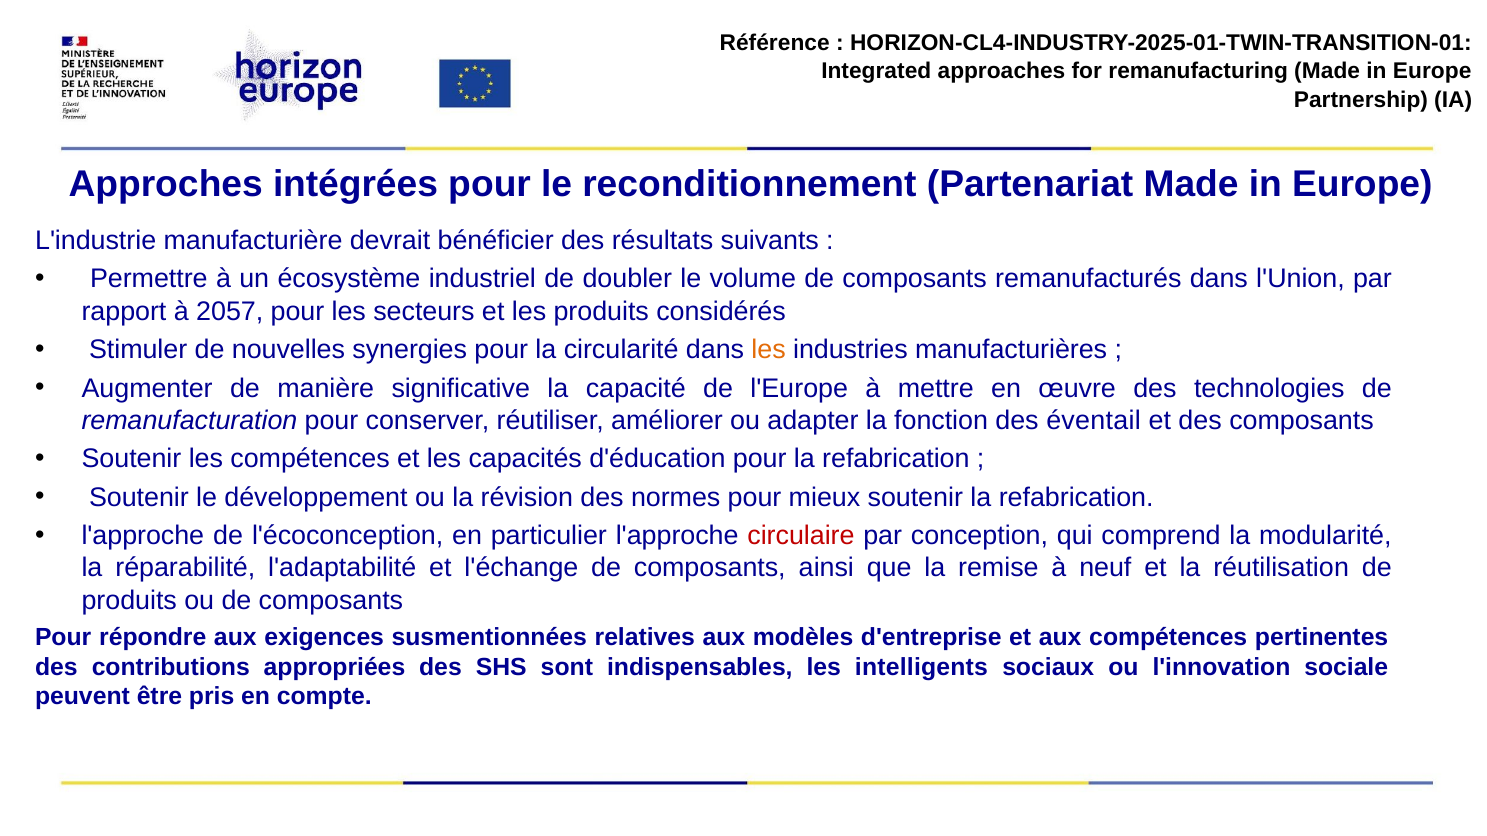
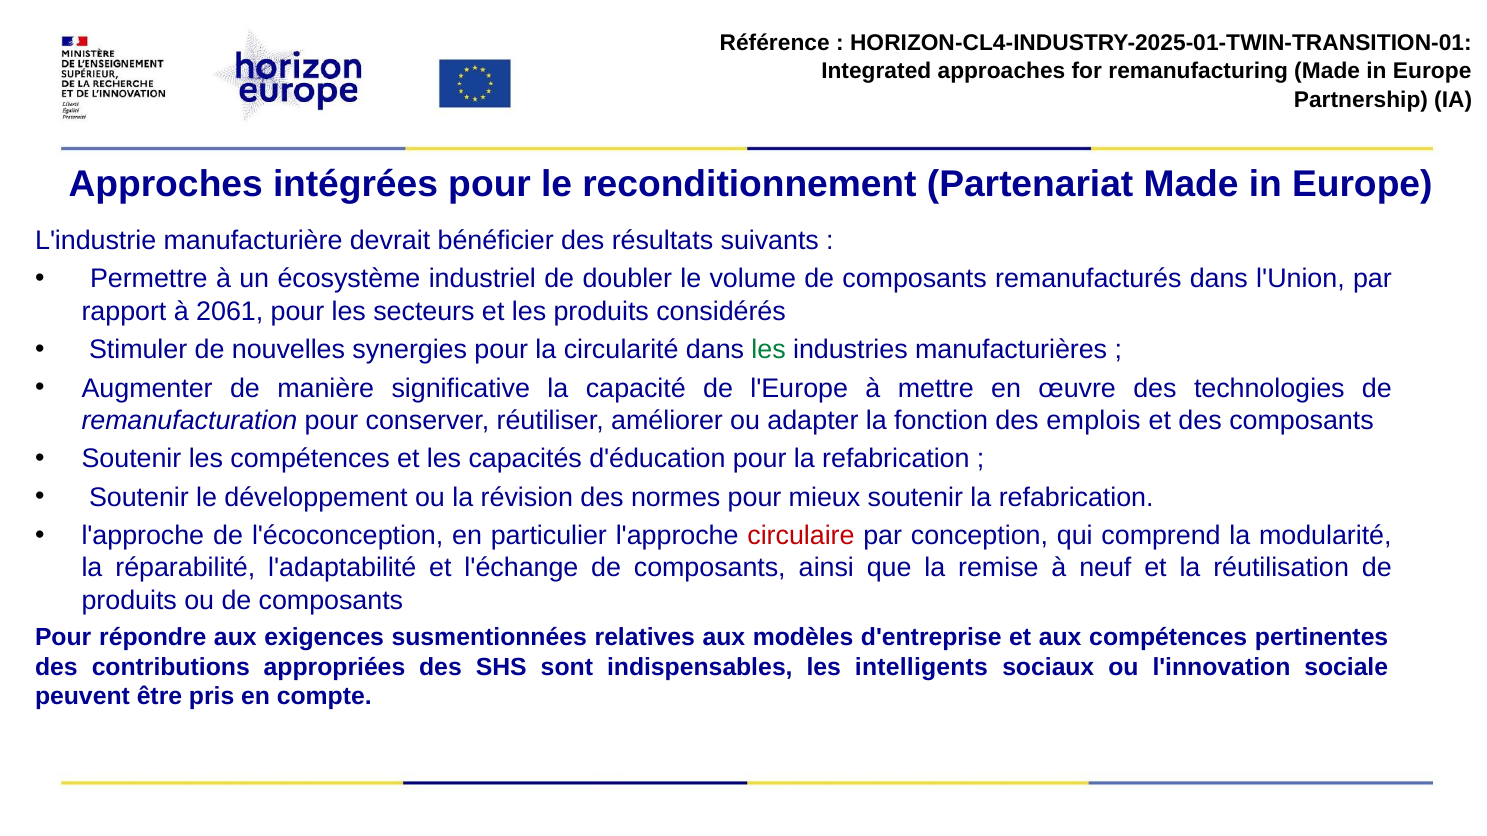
2057: 2057 -> 2061
les at (769, 350) colour: orange -> green
éventail: éventail -> emplois
